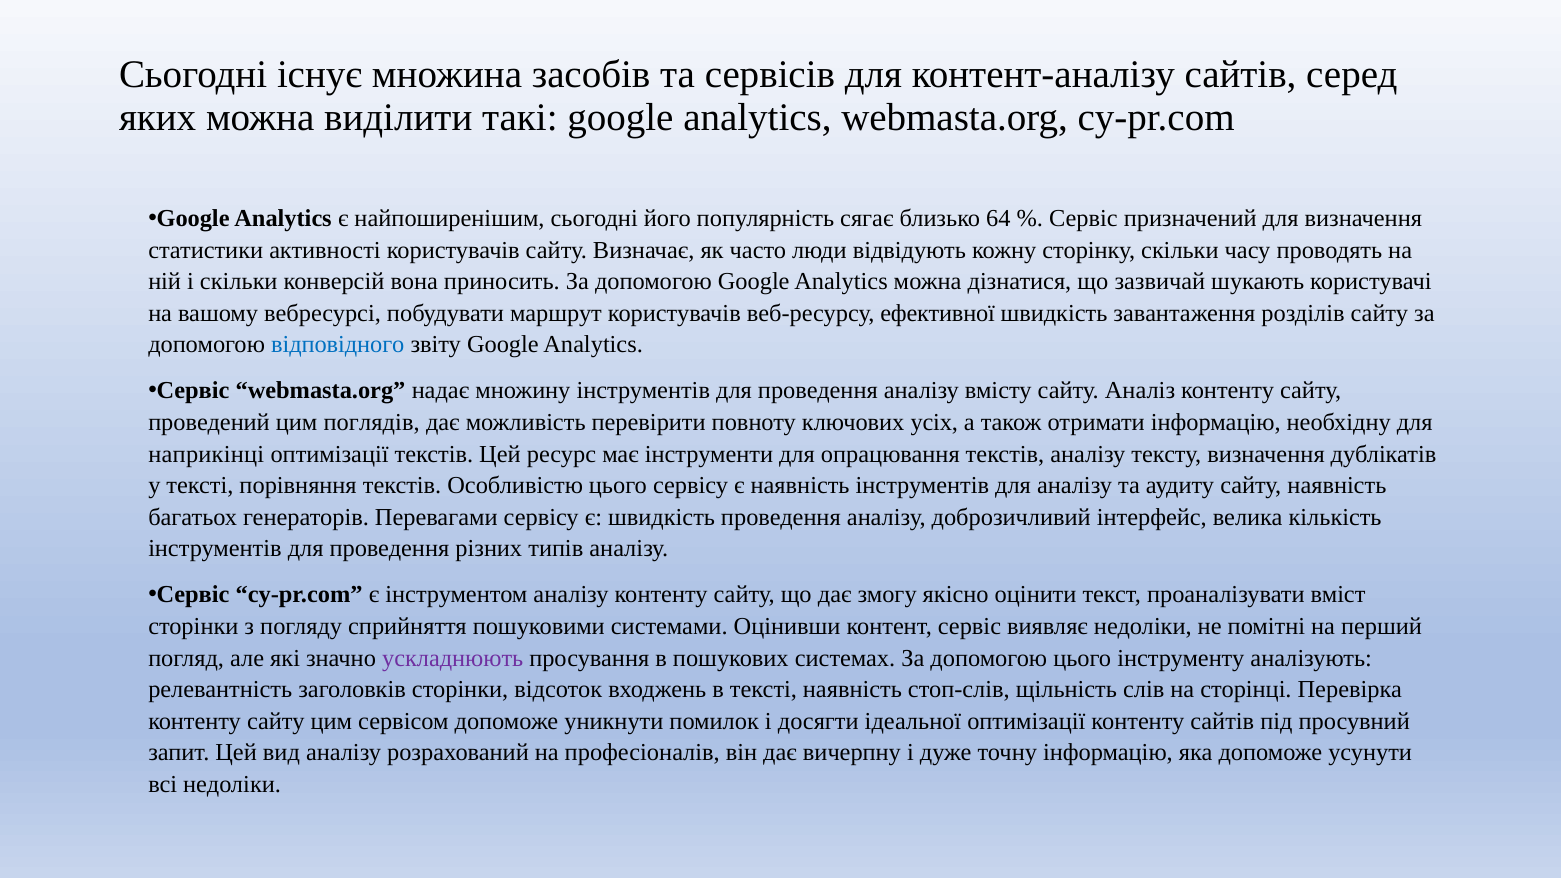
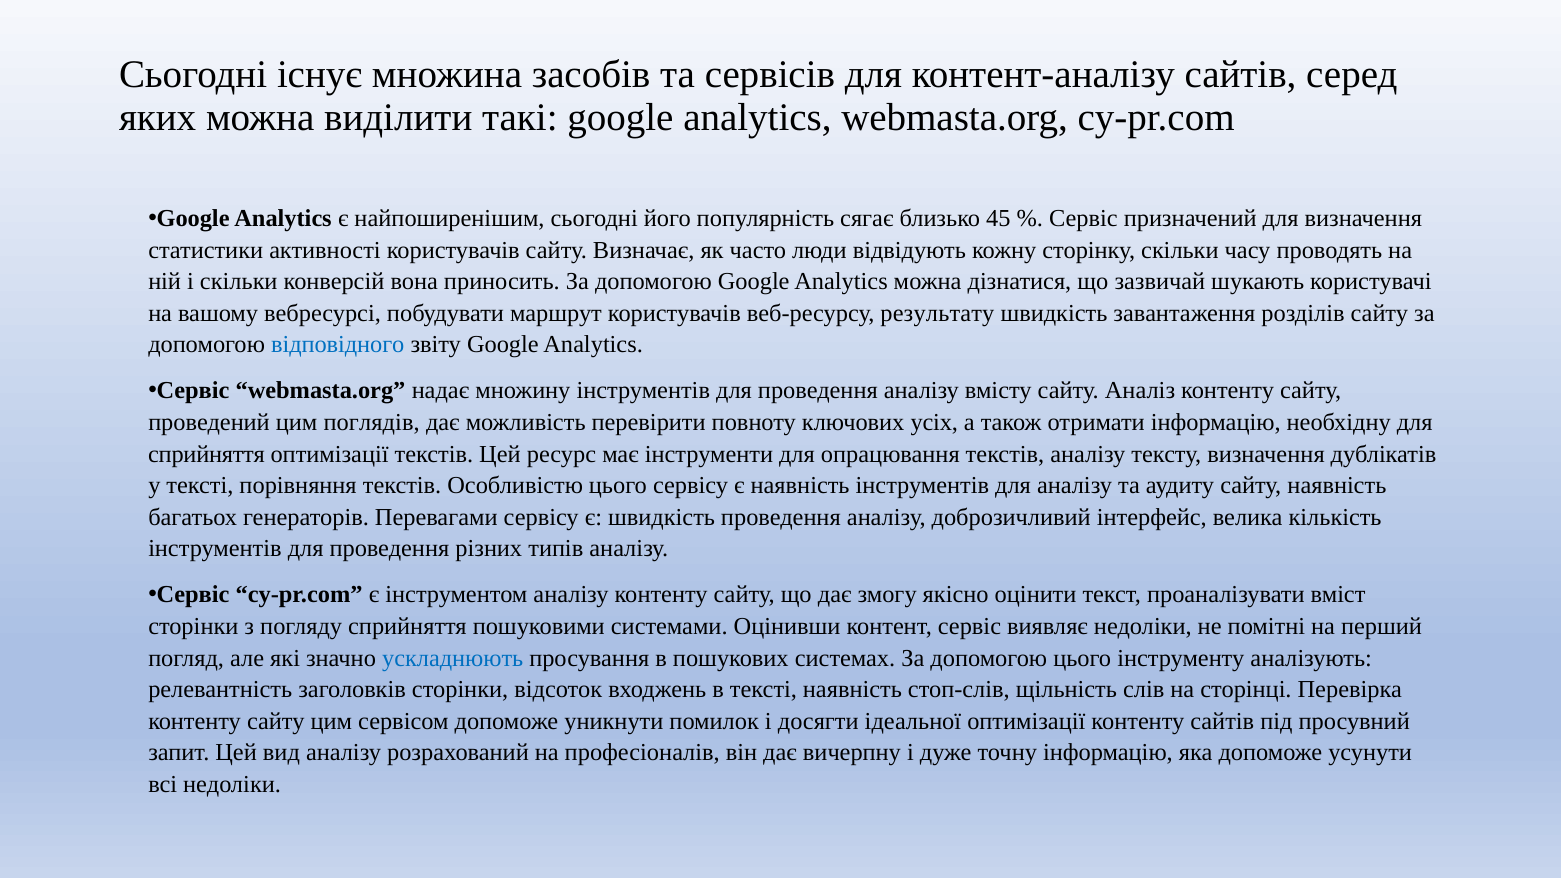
64: 64 -> 45
ефективної: ефективної -> результату
наприкінці at (206, 454): наприкінці -> сприйняття
ускладнюють colour: purple -> blue
